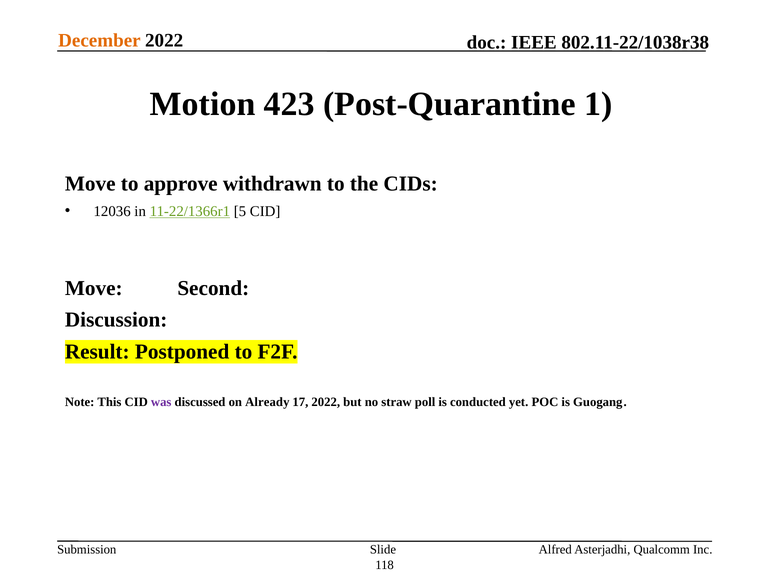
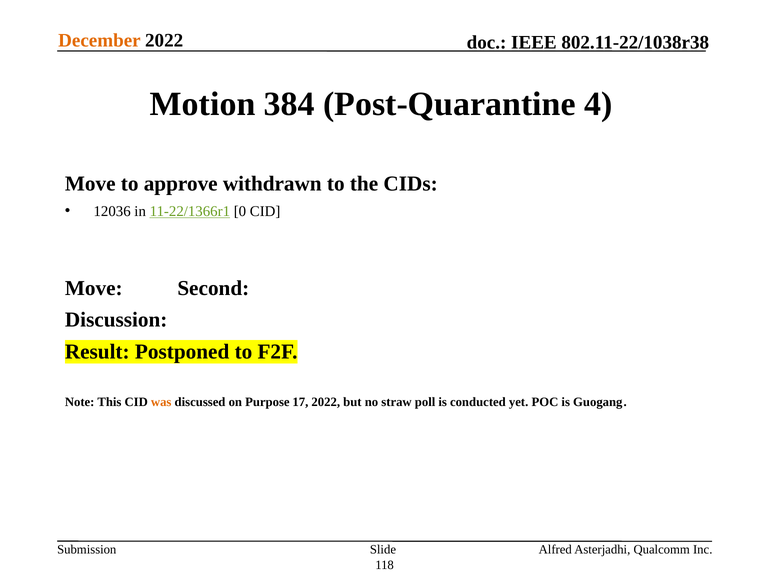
423: 423 -> 384
1: 1 -> 4
5: 5 -> 0
was colour: purple -> orange
Already: Already -> Purpose
